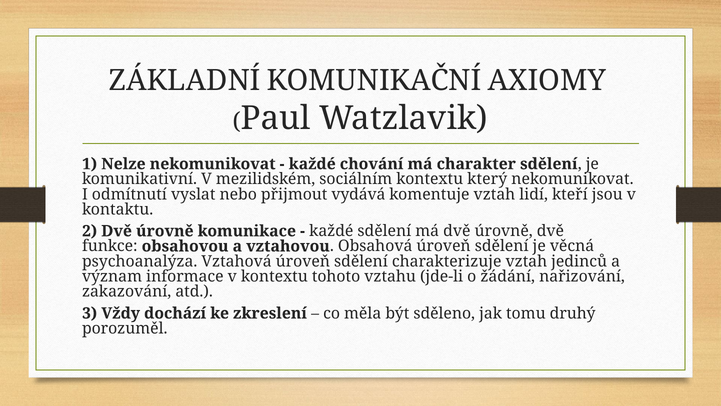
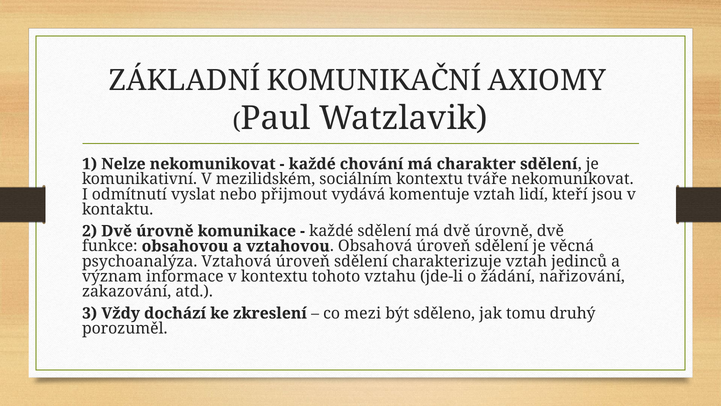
který: který -> tváře
měla: měla -> mezi
